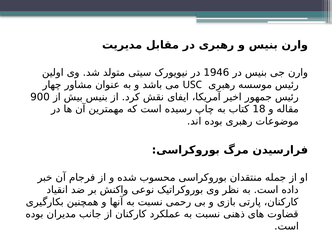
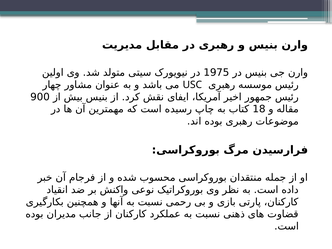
1946: 1946 -> 1975
